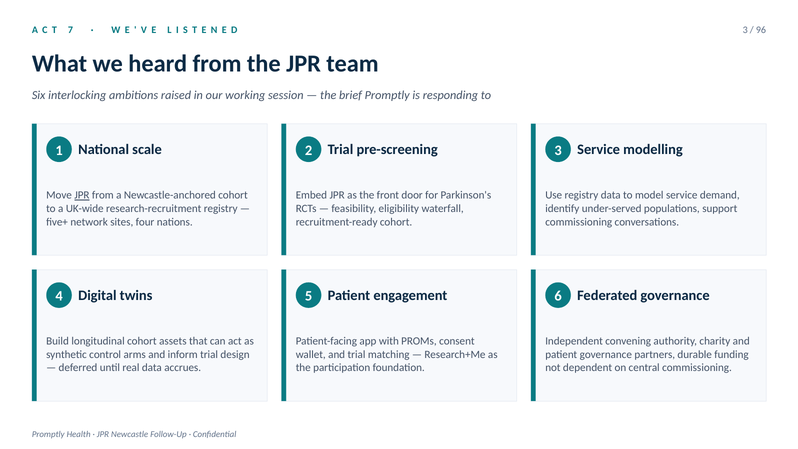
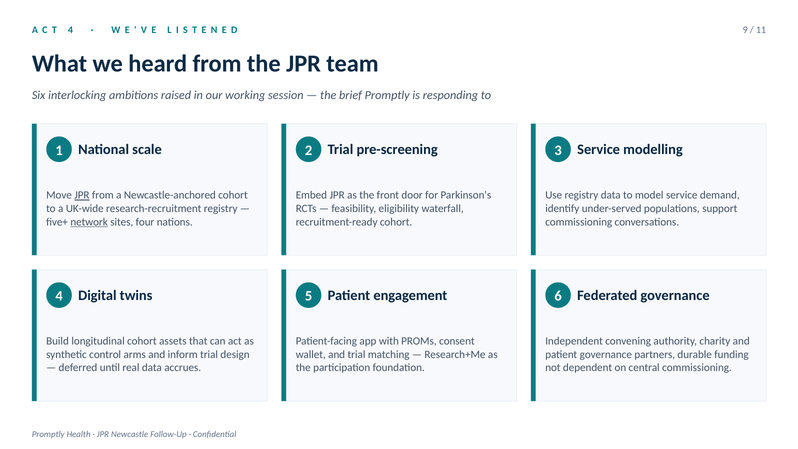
7 at (71, 30): 7 -> 4
3 at (745, 30): 3 -> 9
96: 96 -> 11
network underline: none -> present
